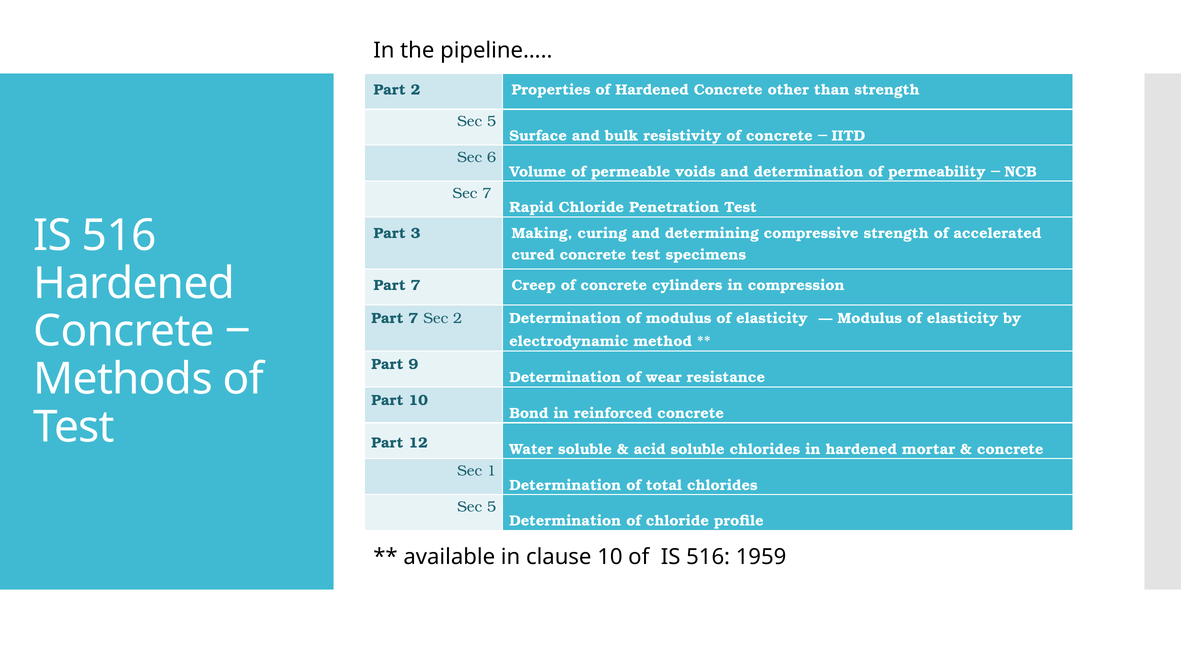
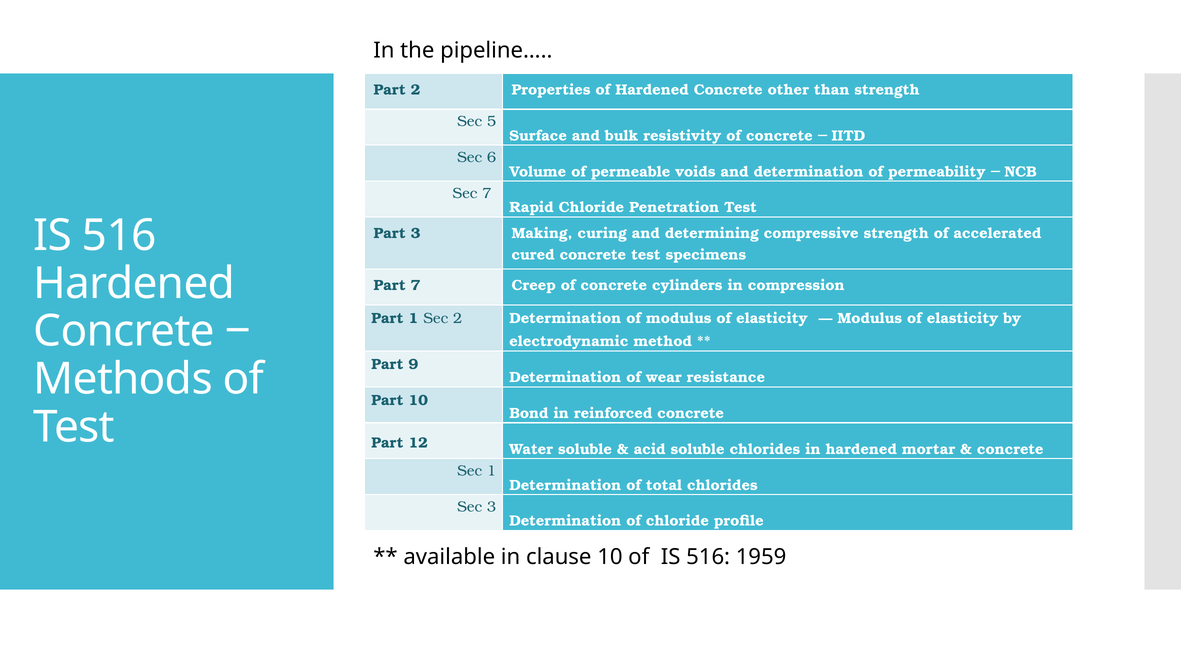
7 at (413, 319): 7 -> 1
5 at (491, 507): 5 -> 3
